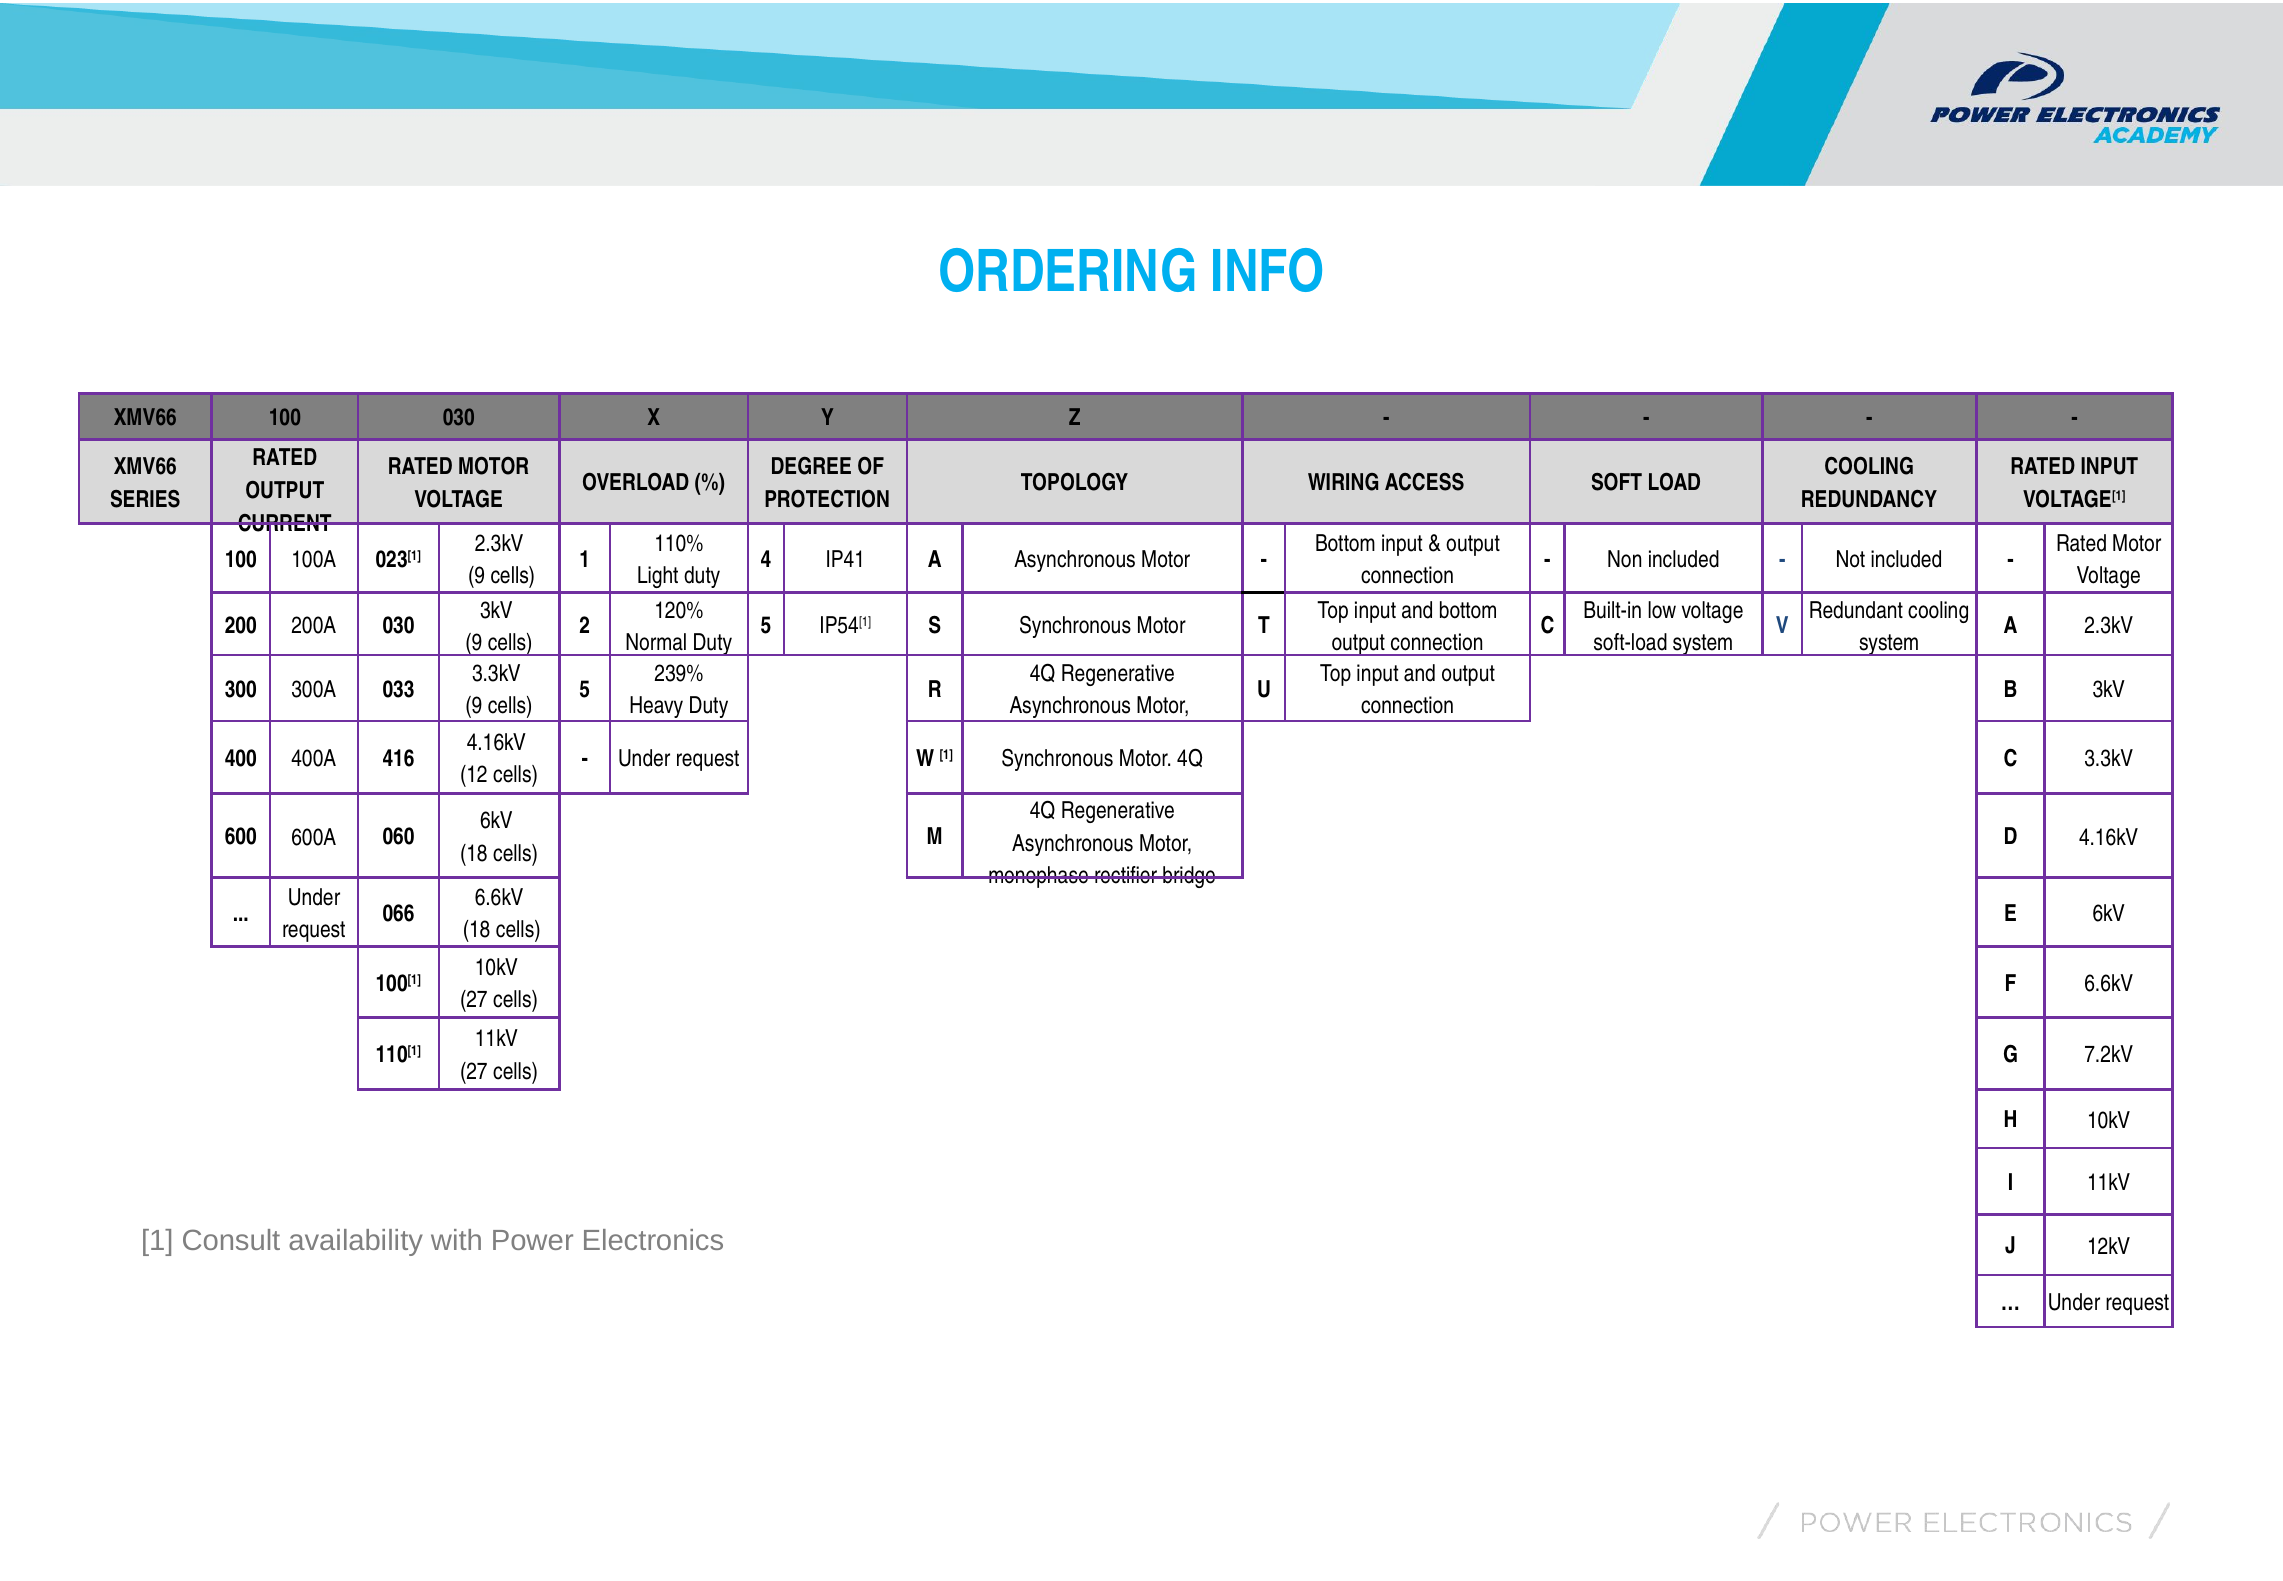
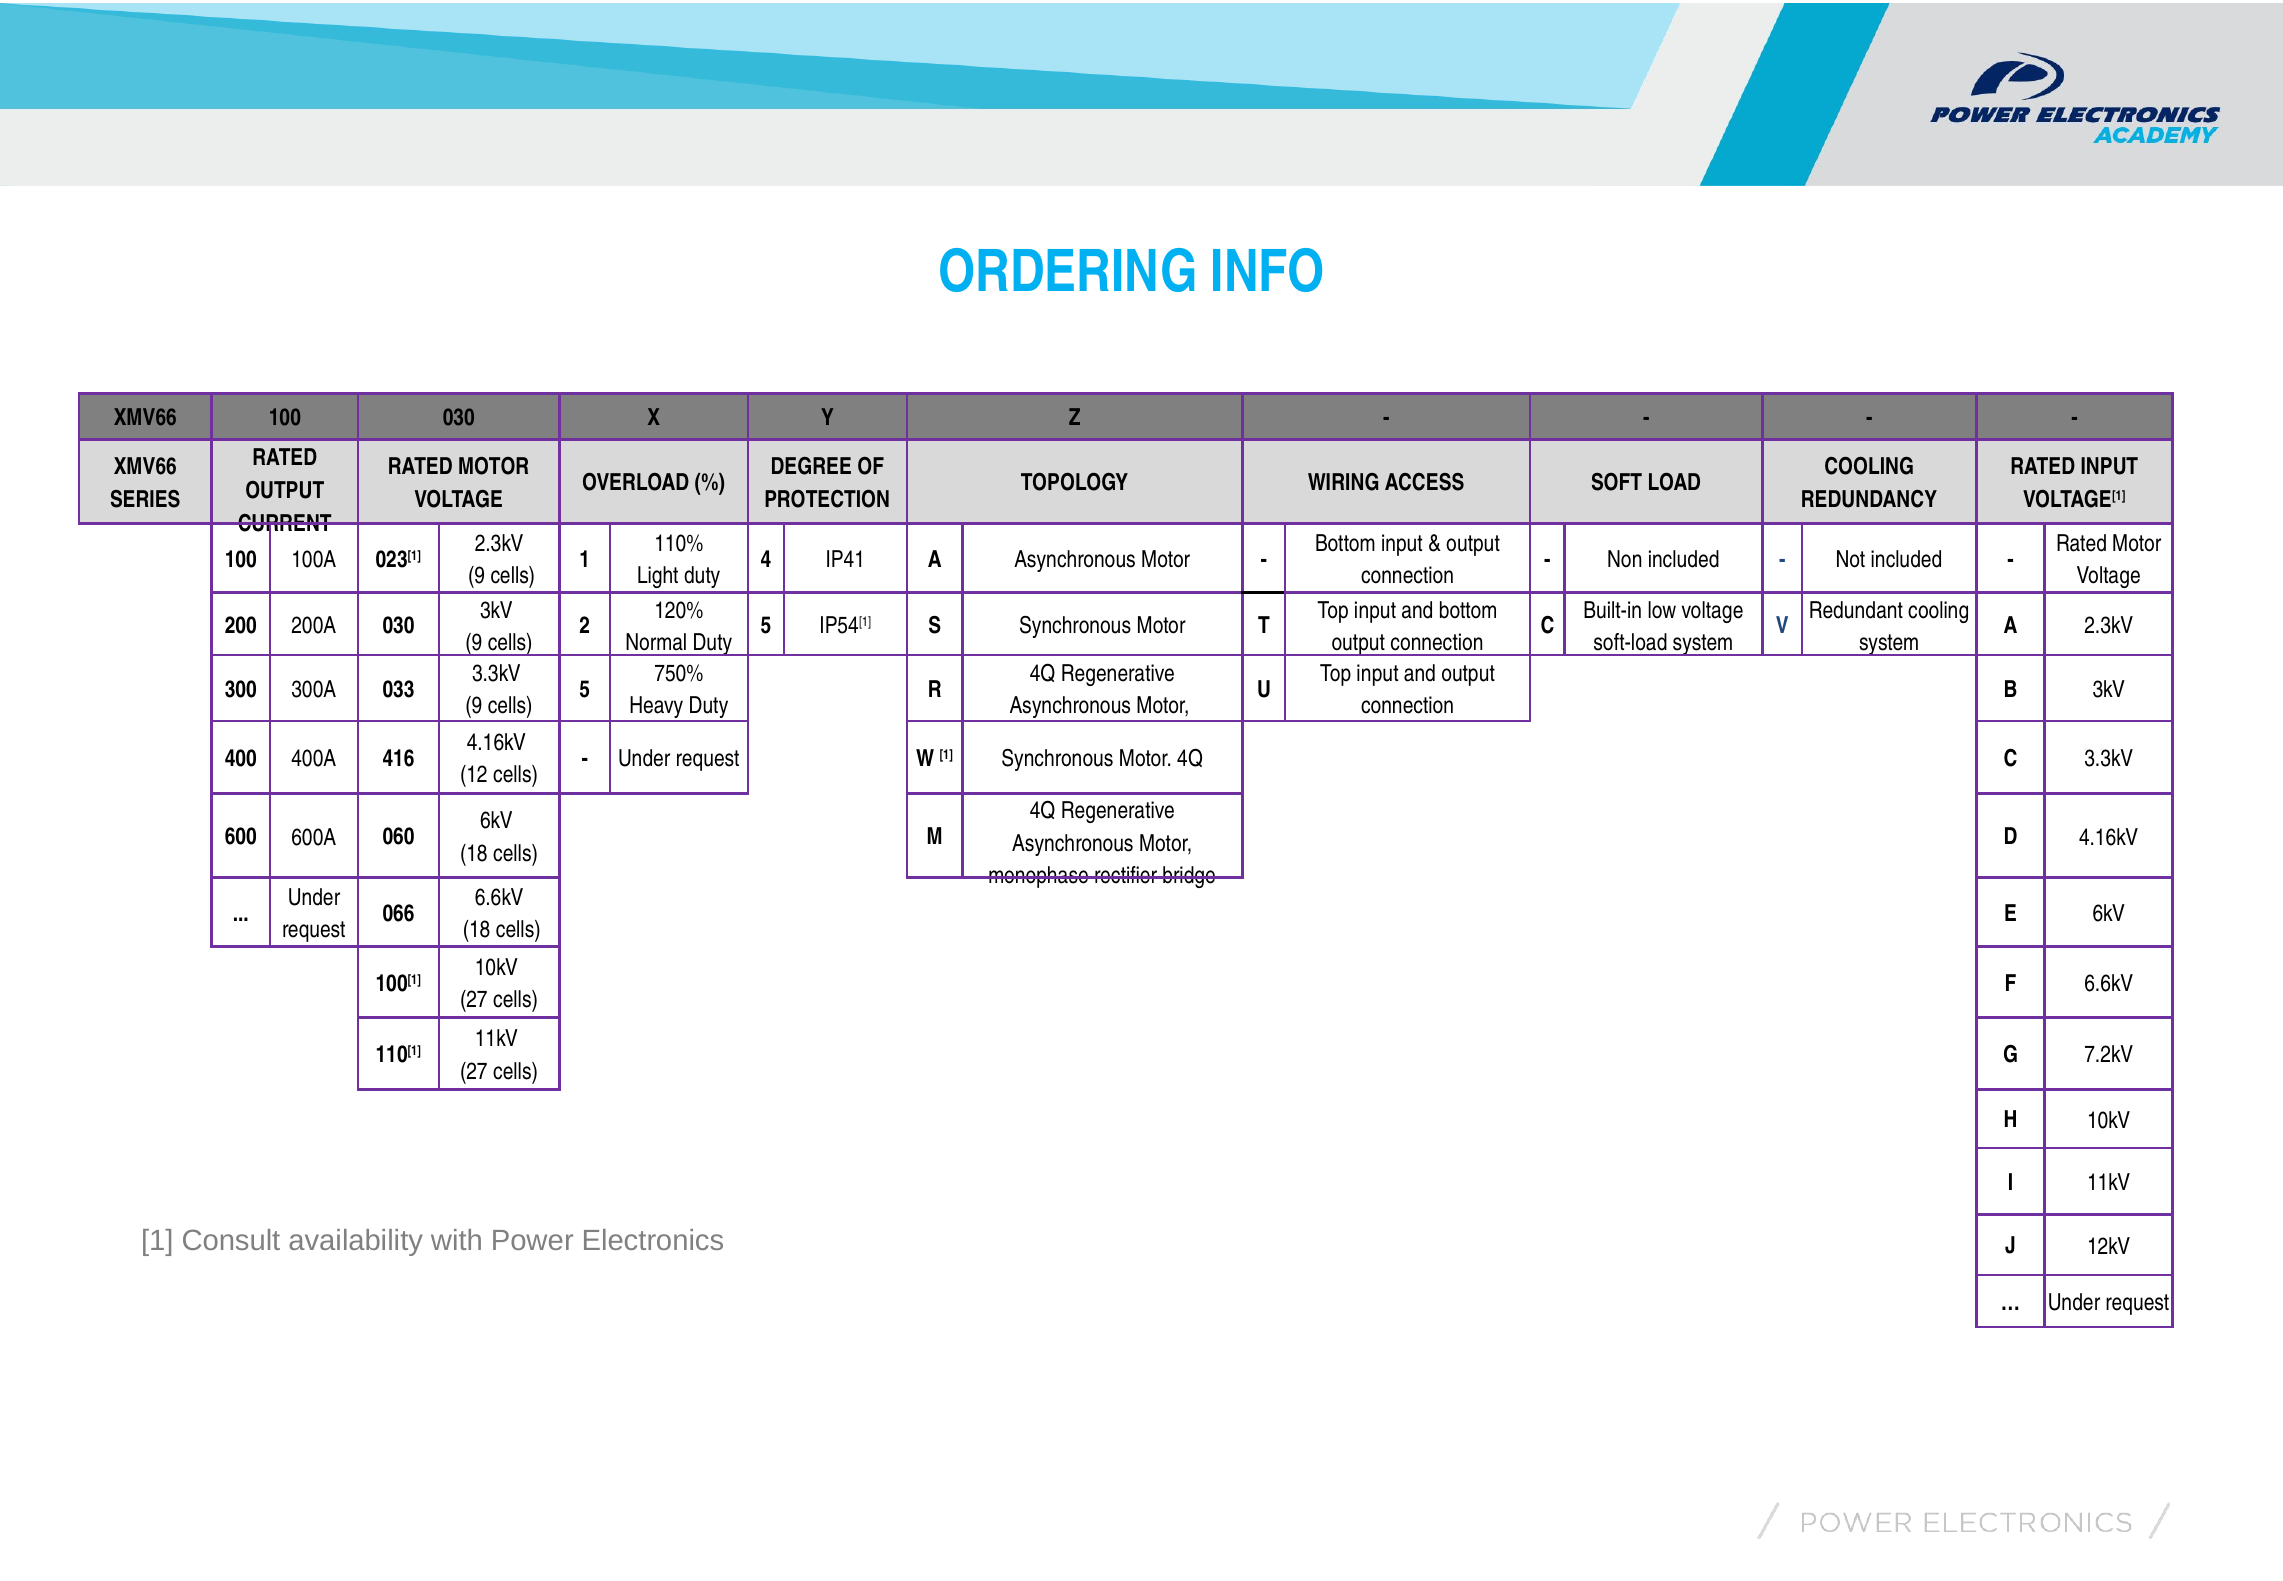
239%: 239% -> 750%
